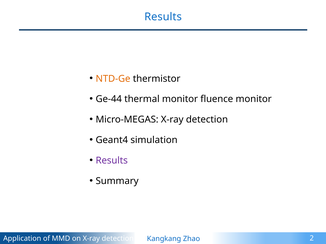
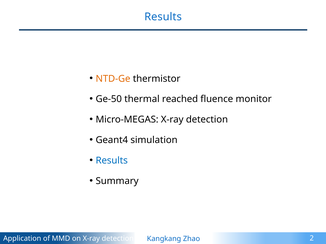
Ge-44: Ge-44 -> Ge-50
thermal monitor: monitor -> reached
Results at (112, 161) colour: purple -> blue
